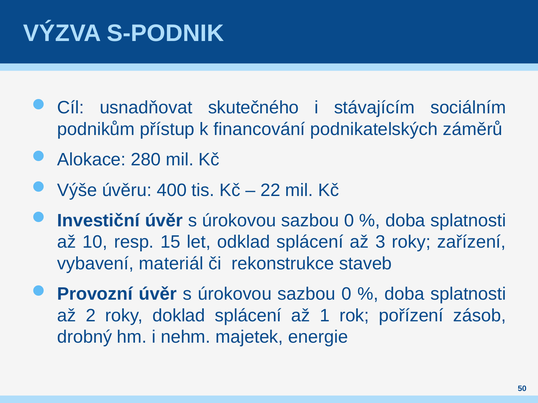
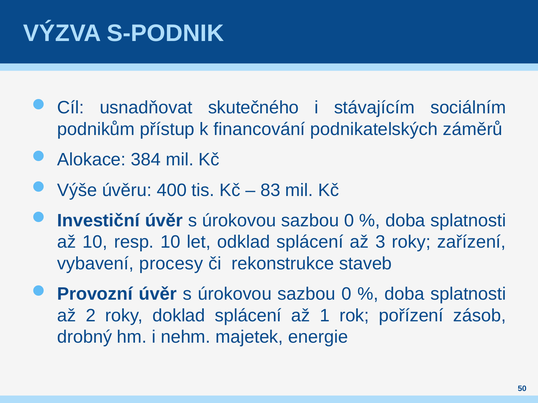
280: 280 -> 384
22: 22 -> 83
resp 15: 15 -> 10
materiál: materiál -> procesy
